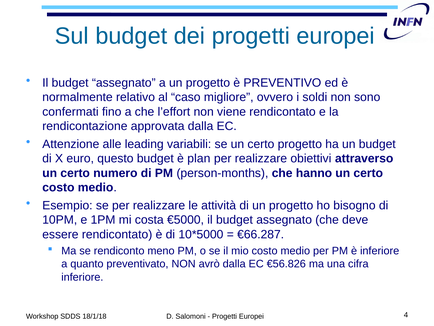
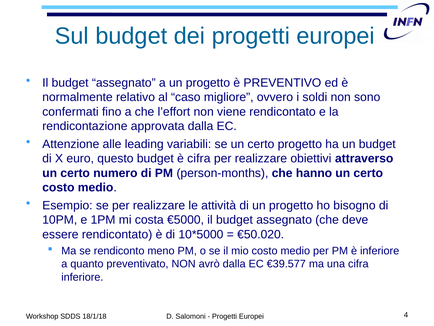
è plan: plan -> cifra
€66.287: €66.287 -> €50.020
€56.826: €56.826 -> €39.577
